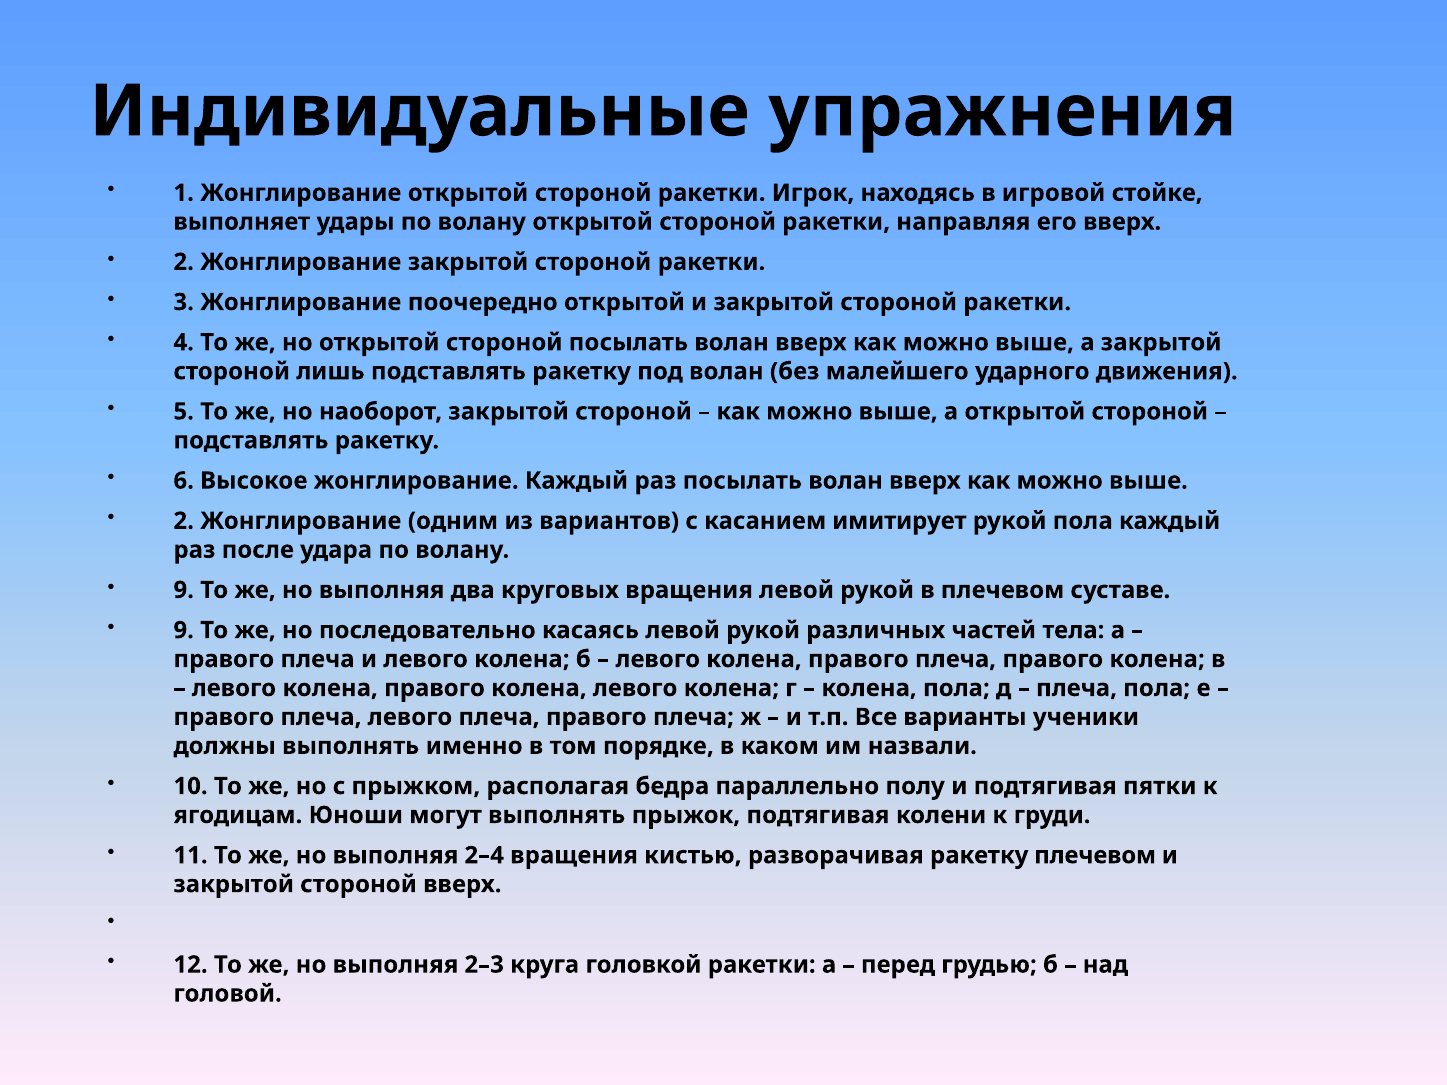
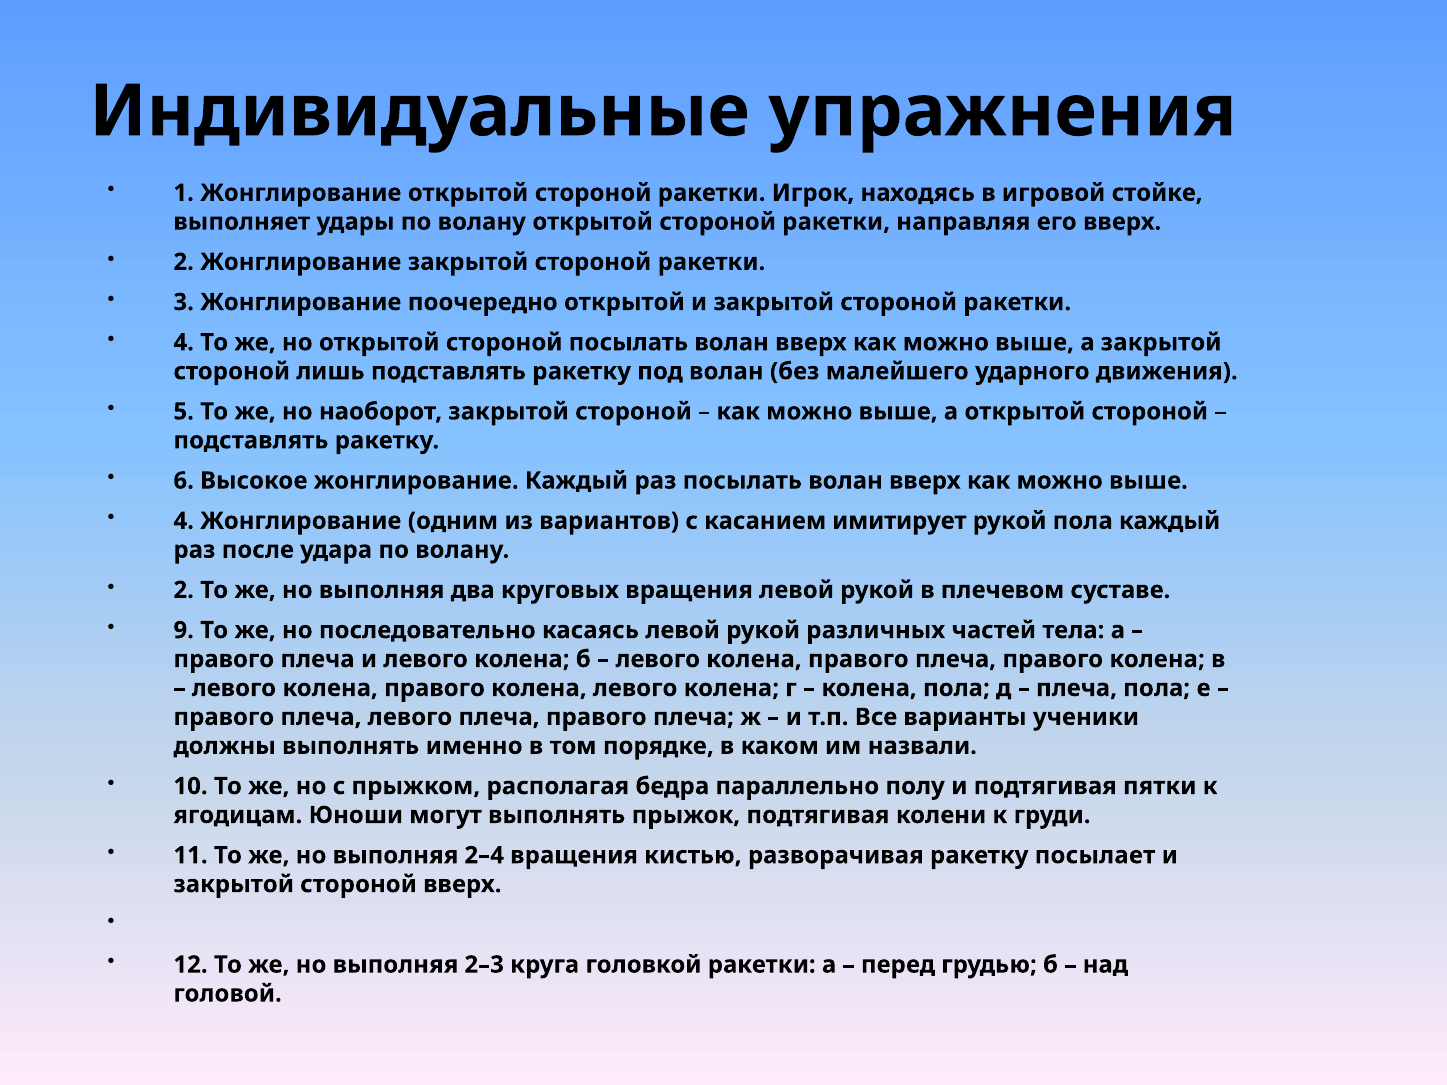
2 at (184, 521): 2 -> 4
9 at (184, 590): 9 -> 2
ракетку плечевом: плечевом -> посылает
